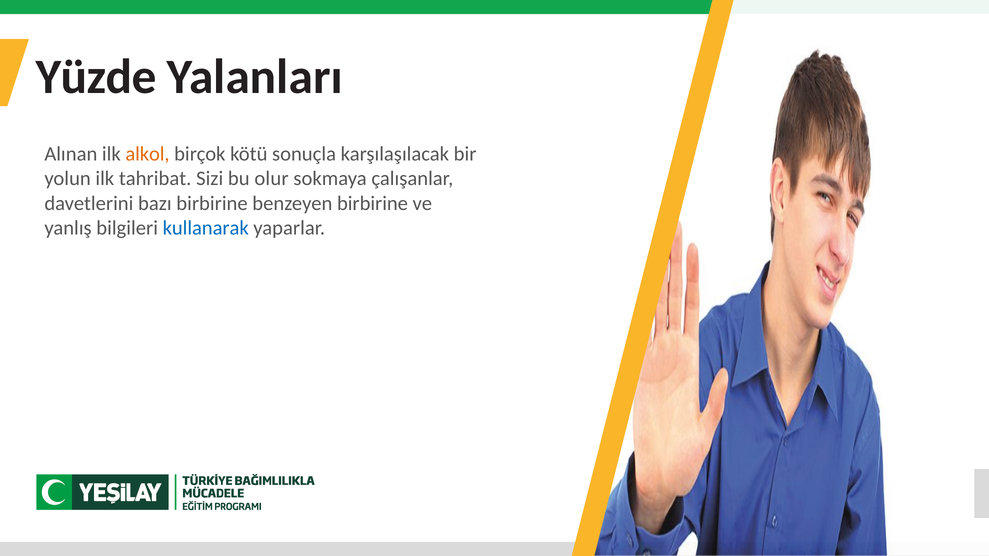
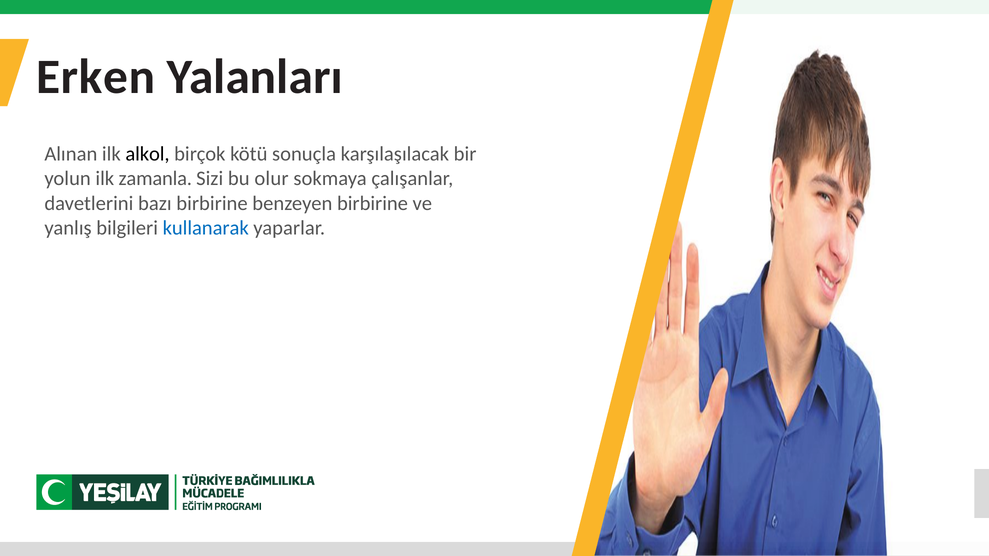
Yüzde: Yüzde -> Erken
alkol colour: orange -> black
tahribat: tahribat -> zamanla
